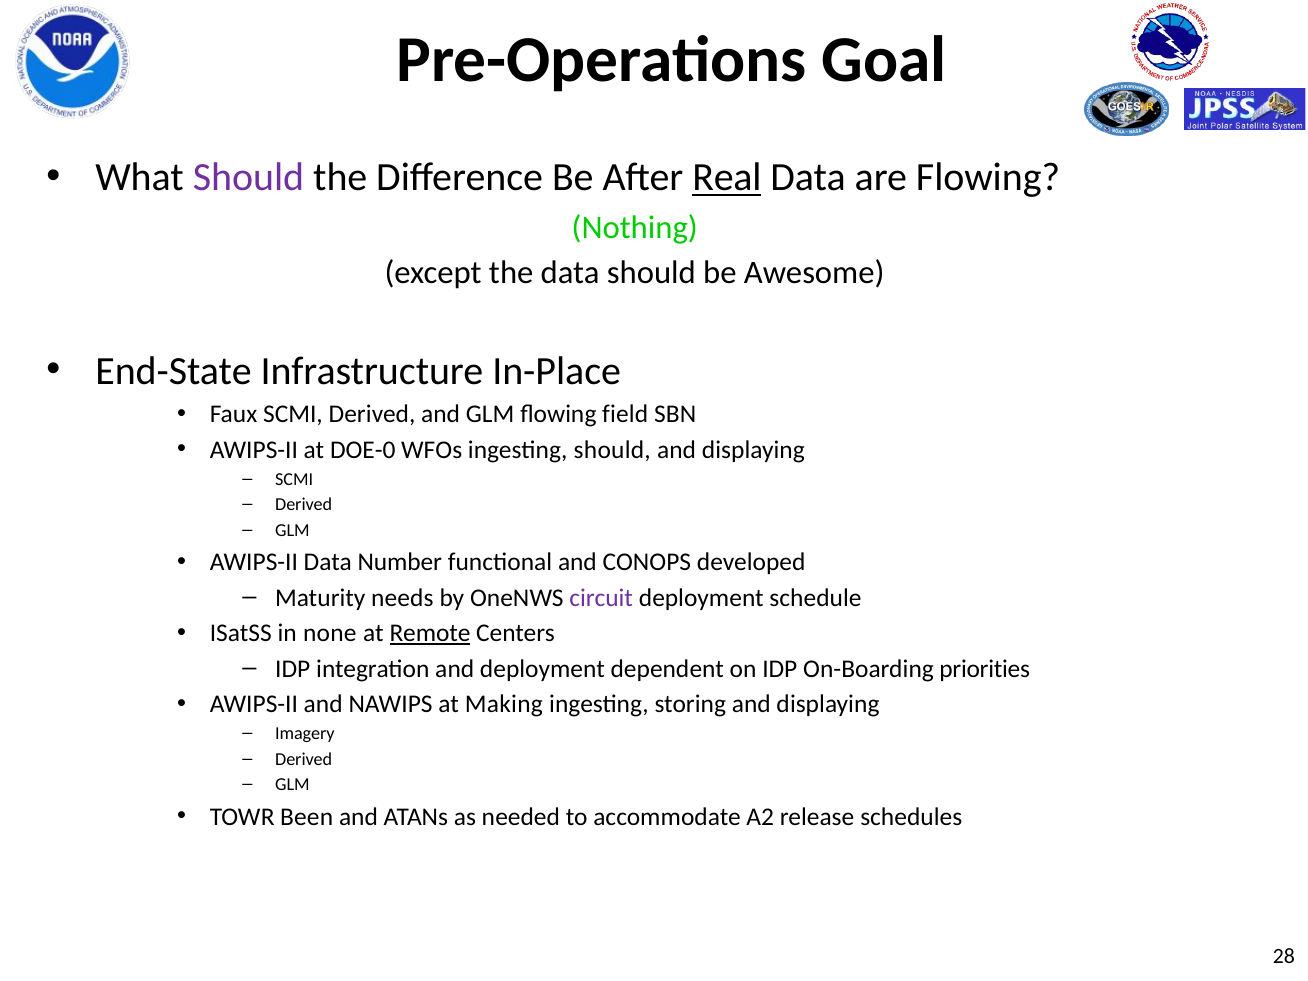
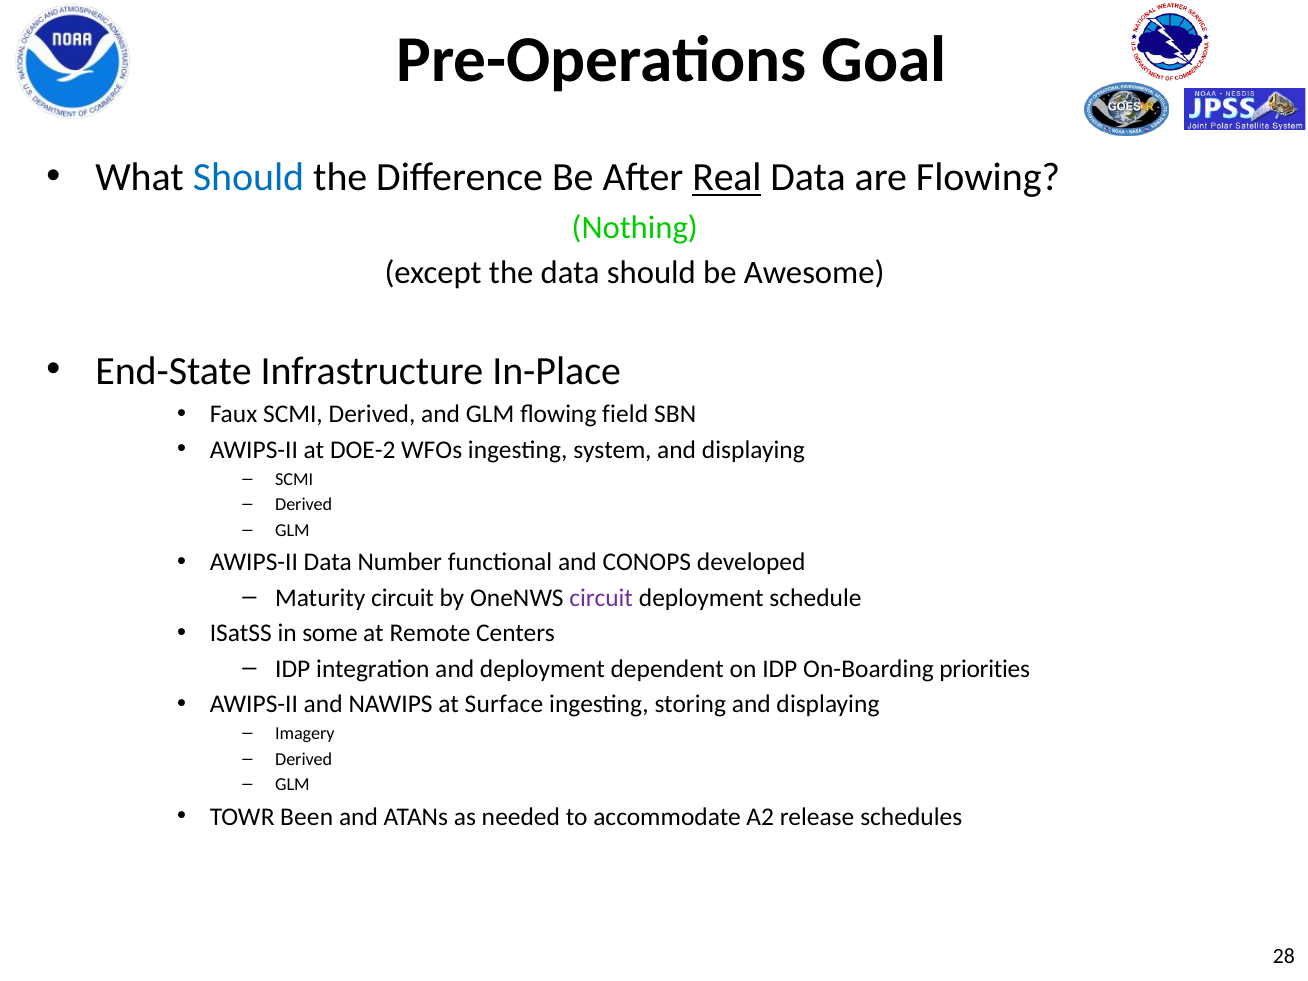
Should at (248, 178) colour: purple -> blue
DOE-0: DOE-0 -> DOE-2
ingesting should: should -> system
Maturity needs: needs -> circuit
none: none -> some
Remote underline: present -> none
Making: Making -> Surface
